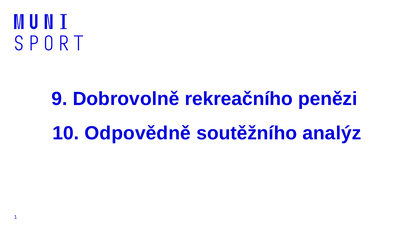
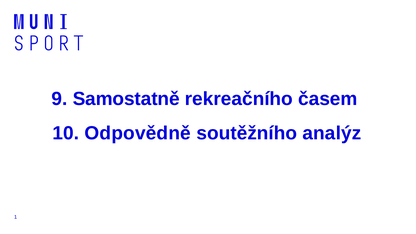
Dobrovolně: Dobrovolně -> Samostatně
penězi: penězi -> časem
